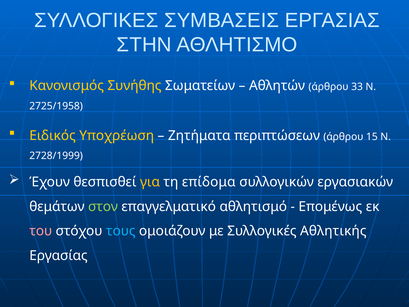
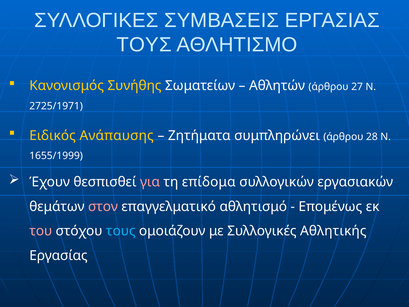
ΣΤΗΝ at (144, 45): ΣΤΗΝ -> ΤΟΥΣ
33: 33 -> 27
2725/1958: 2725/1958 -> 2725/1971
Υποχρέωση: Υποχρέωση -> Ανάπαυσης
περιπτώσεων: περιπτώσεων -> συμπληρώνει
15: 15 -> 28
2728/1999: 2728/1999 -> 1655/1999
για colour: yellow -> pink
στον colour: light green -> pink
